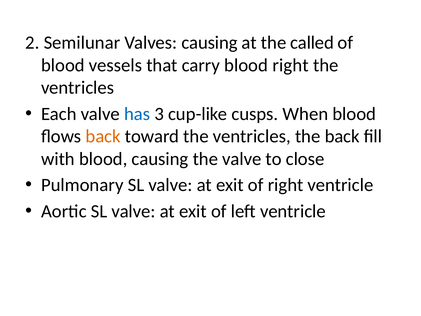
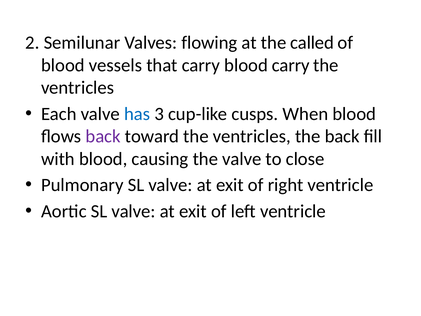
Valves causing: causing -> flowing
blood right: right -> carry
back at (103, 136) colour: orange -> purple
